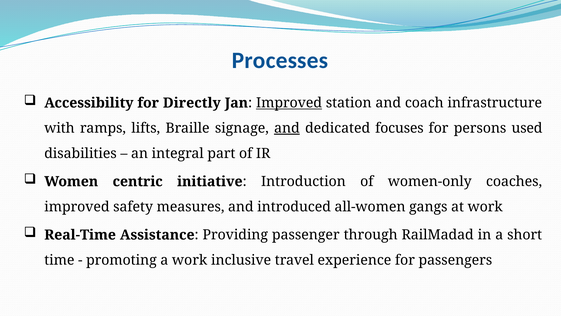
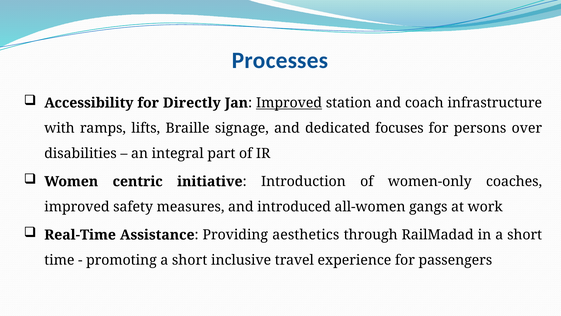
and at (287, 128) underline: present -> none
used: used -> over
passenger: passenger -> aesthetics
promoting a work: work -> short
